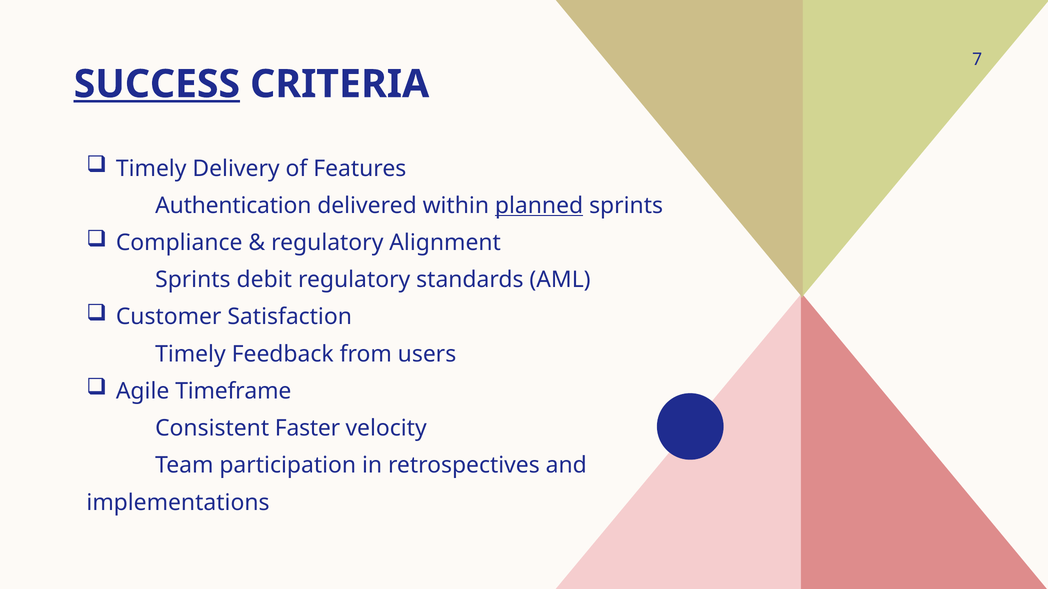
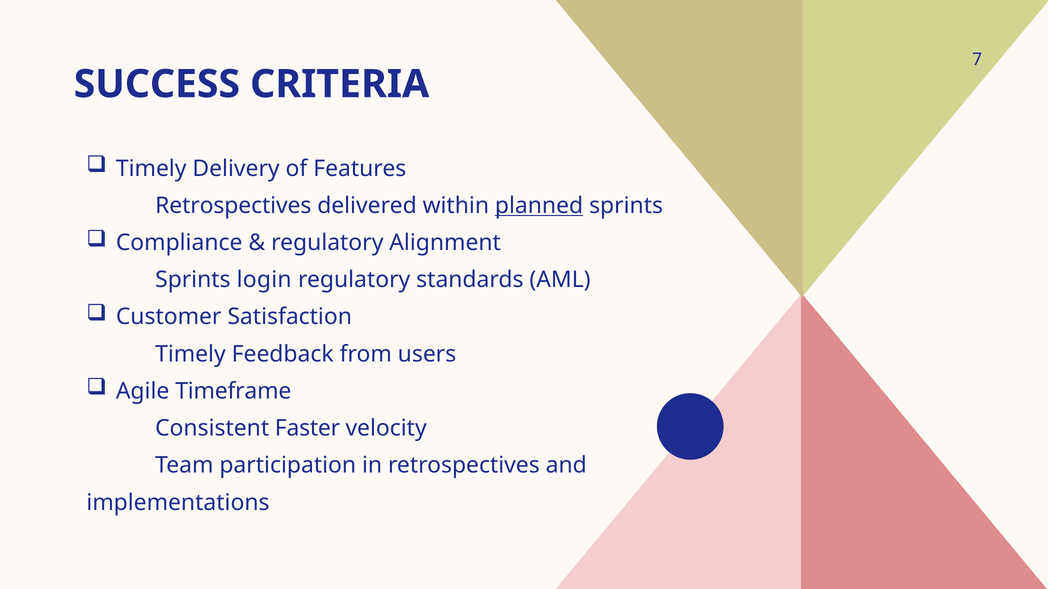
SUCCESS underline: present -> none
Authentication at (233, 206): Authentication -> Retrospectives
debit: debit -> login
